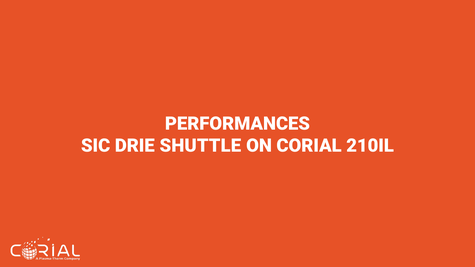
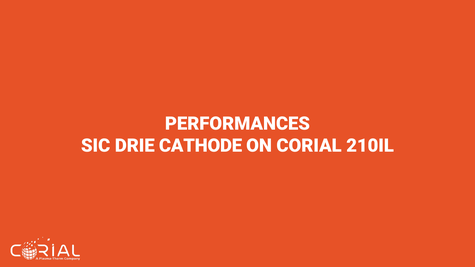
SHUTTLE: SHUTTLE -> CATHODE
